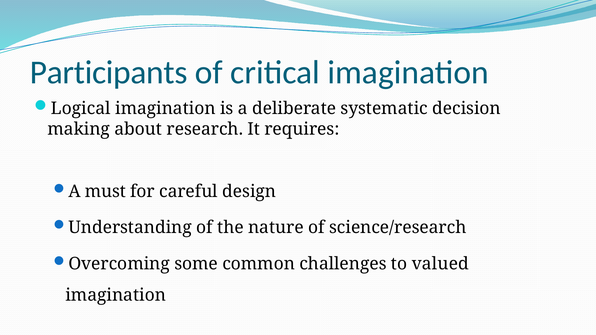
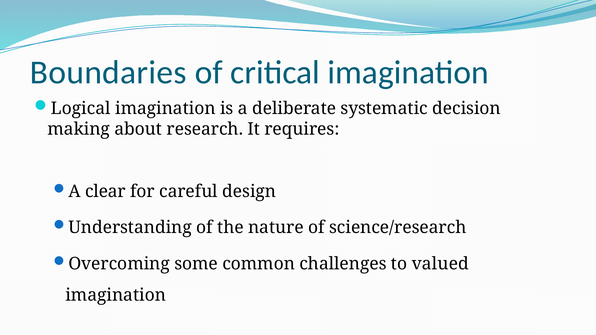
Participants: Participants -> Boundaries
must: must -> clear
